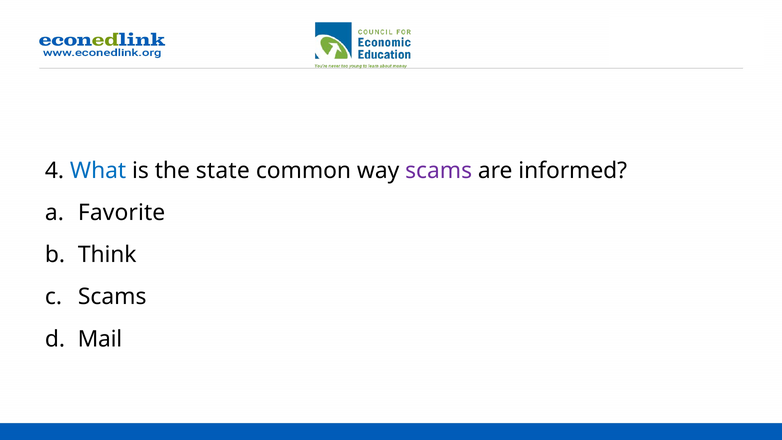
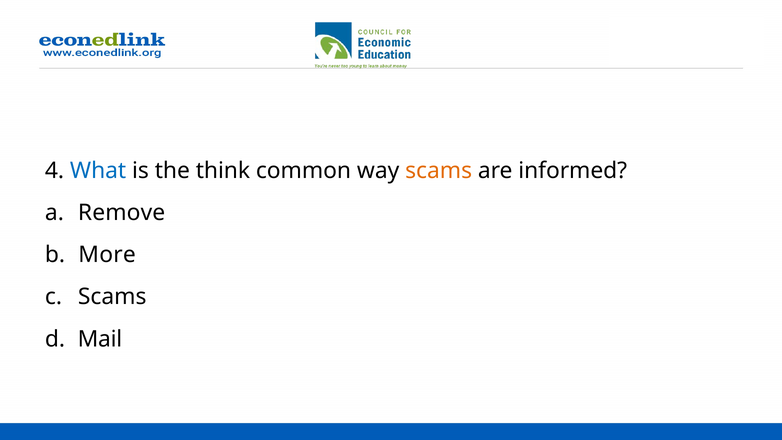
state: state -> think
scams at (439, 171) colour: purple -> orange
Favorite: Favorite -> Remove
Think: Think -> More
